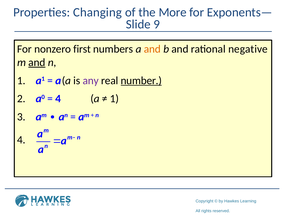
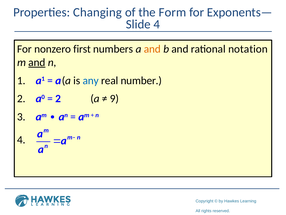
More: More -> Form
9 at (157, 24): 9 -> 4
negative: negative -> notation
any colour: purple -> blue
number underline: present -> none
4 at (58, 98): 4 -> 2
1 at (114, 98): 1 -> 9
